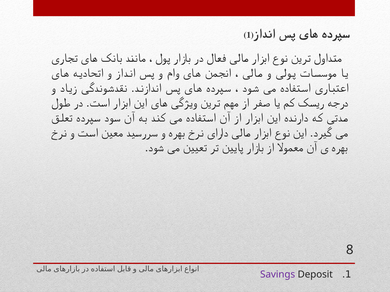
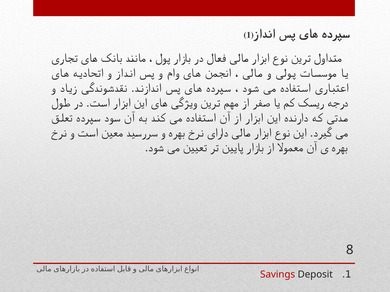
Savings colour: purple -> red
